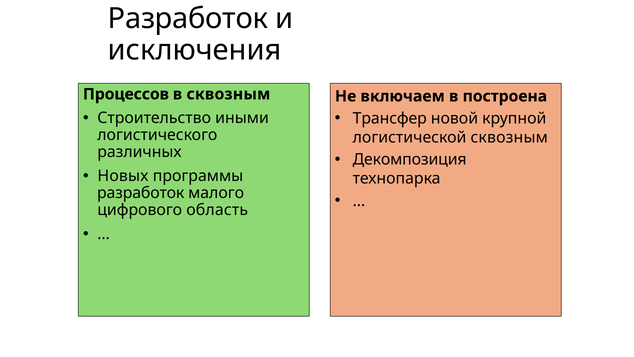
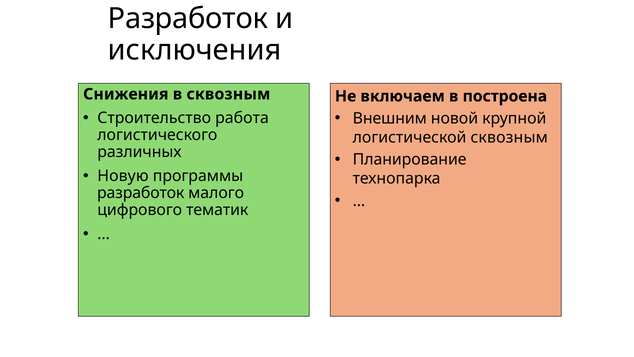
Процессов: Процессов -> Снижения
иными: иными -> работа
Трансфер: Трансфер -> Внешним
Декомпозиция: Декомпозиция -> Планирование
Новых: Новых -> Новую
область: область -> тематик
